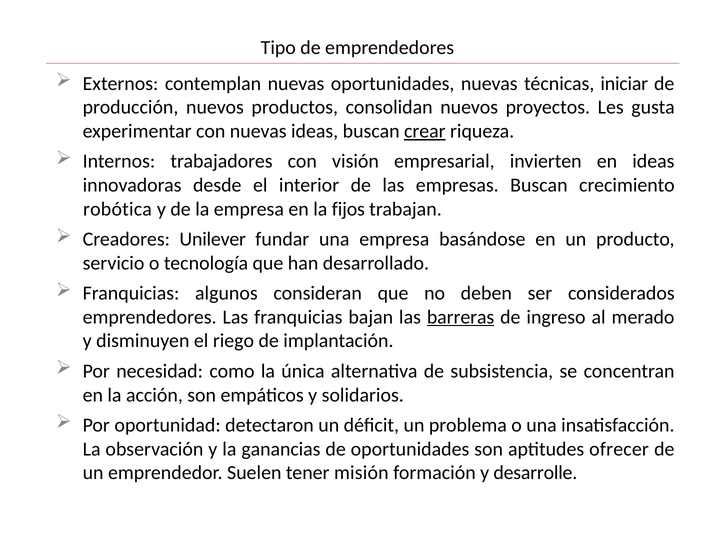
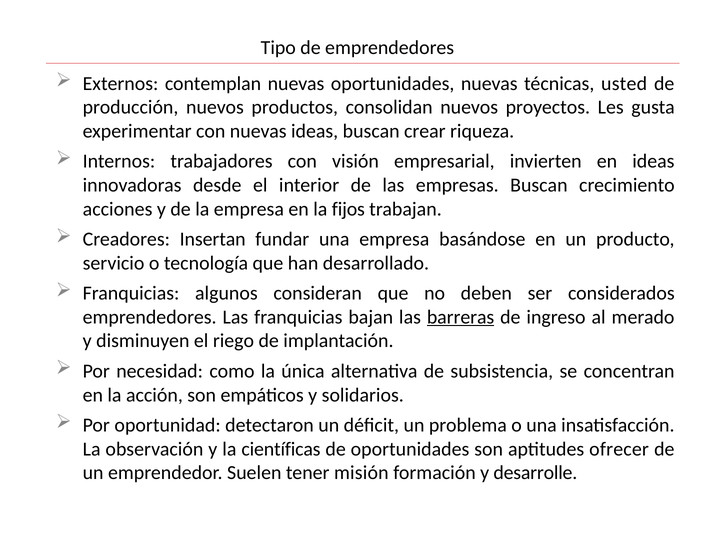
iniciar: iniciar -> usted
crear underline: present -> none
robótica: robótica -> acciones
Unilever: Unilever -> Insertan
ganancias: ganancias -> científicas
